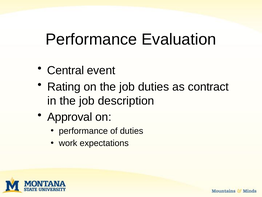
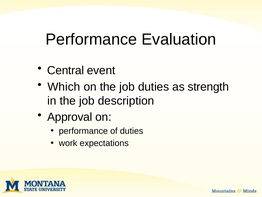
Rating: Rating -> Which
contract: contract -> strength
